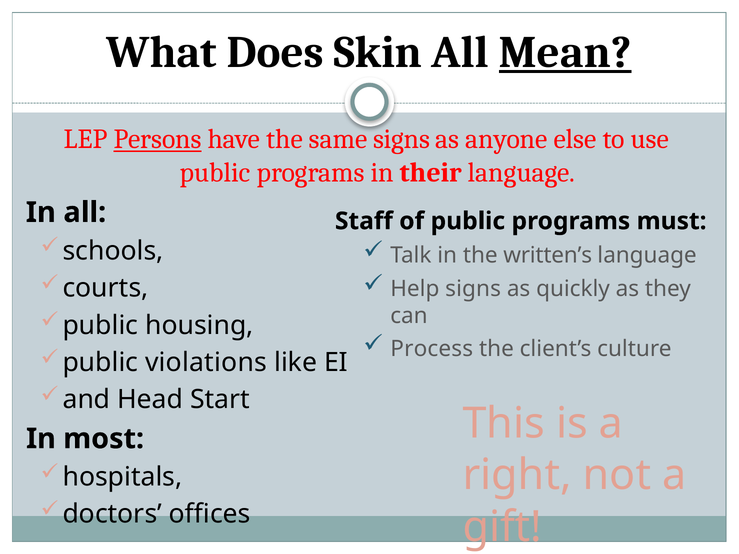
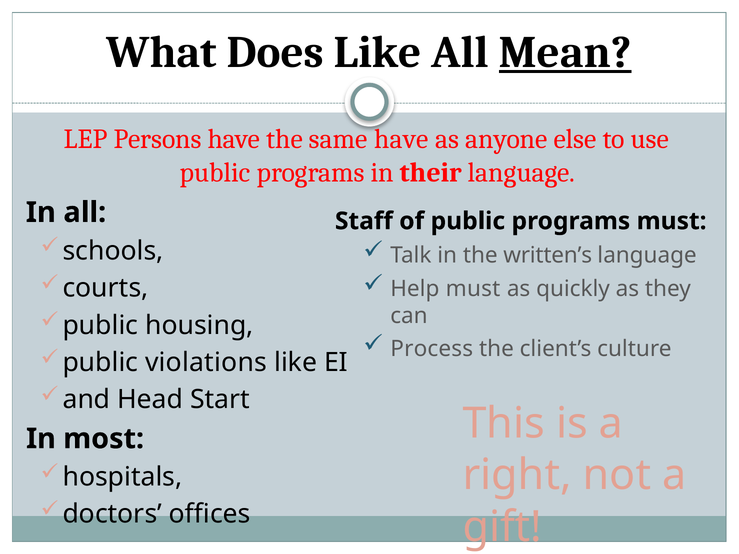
Does Skin: Skin -> Like
Persons underline: present -> none
same signs: signs -> have
Help signs: signs -> must
